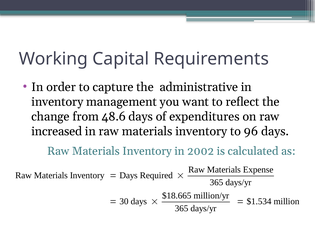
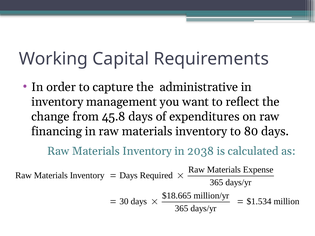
48.6: 48.6 -> 45.8
increased: increased -> financing
96: 96 -> 80
2002: 2002 -> 2038
